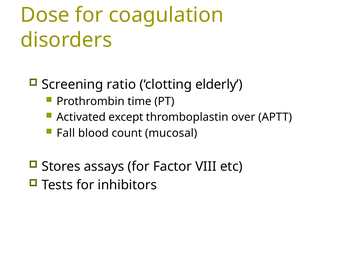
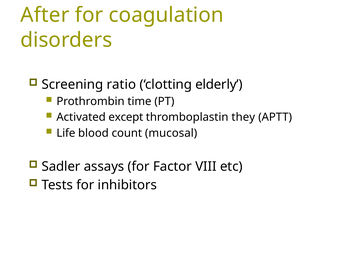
Dose: Dose -> After
over: over -> they
Fall: Fall -> Life
Stores: Stores -> Sadler
